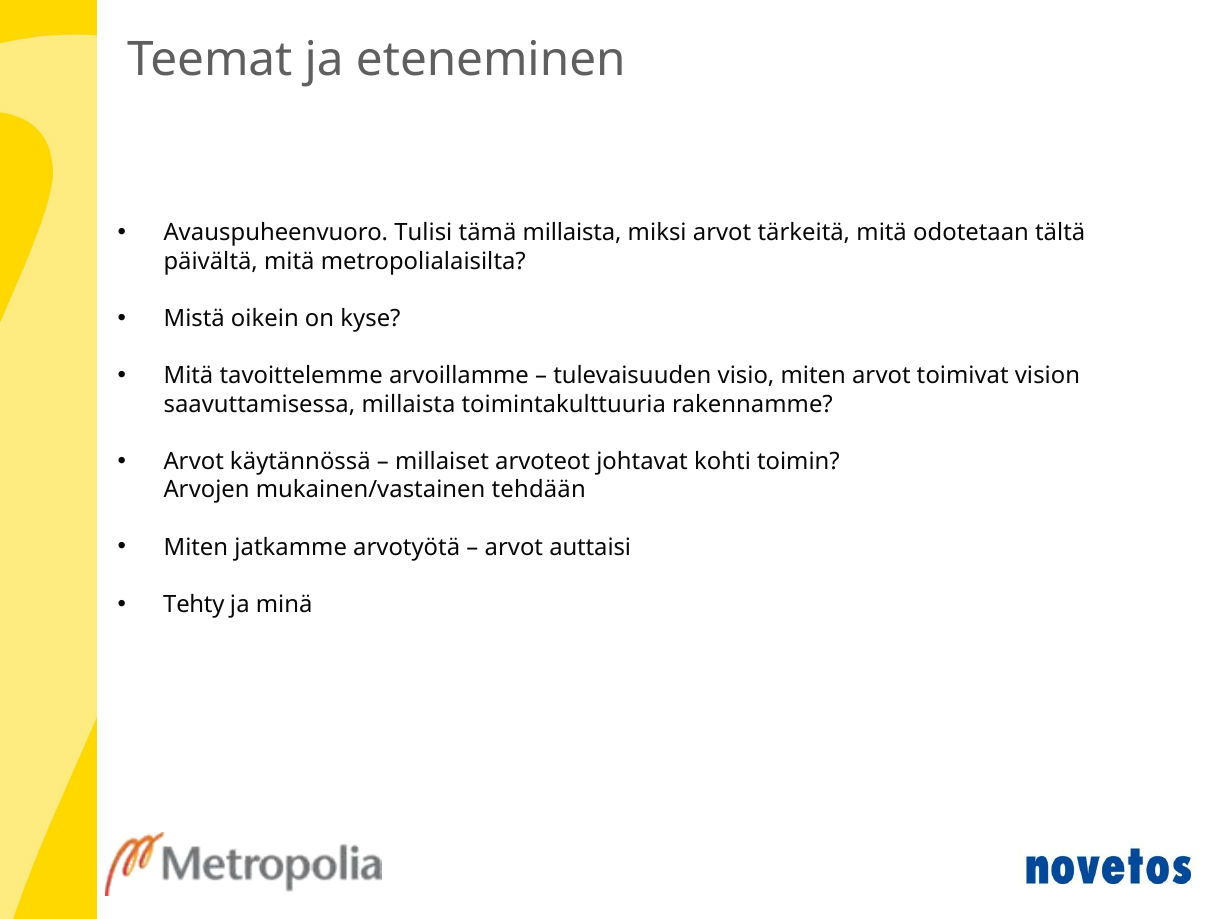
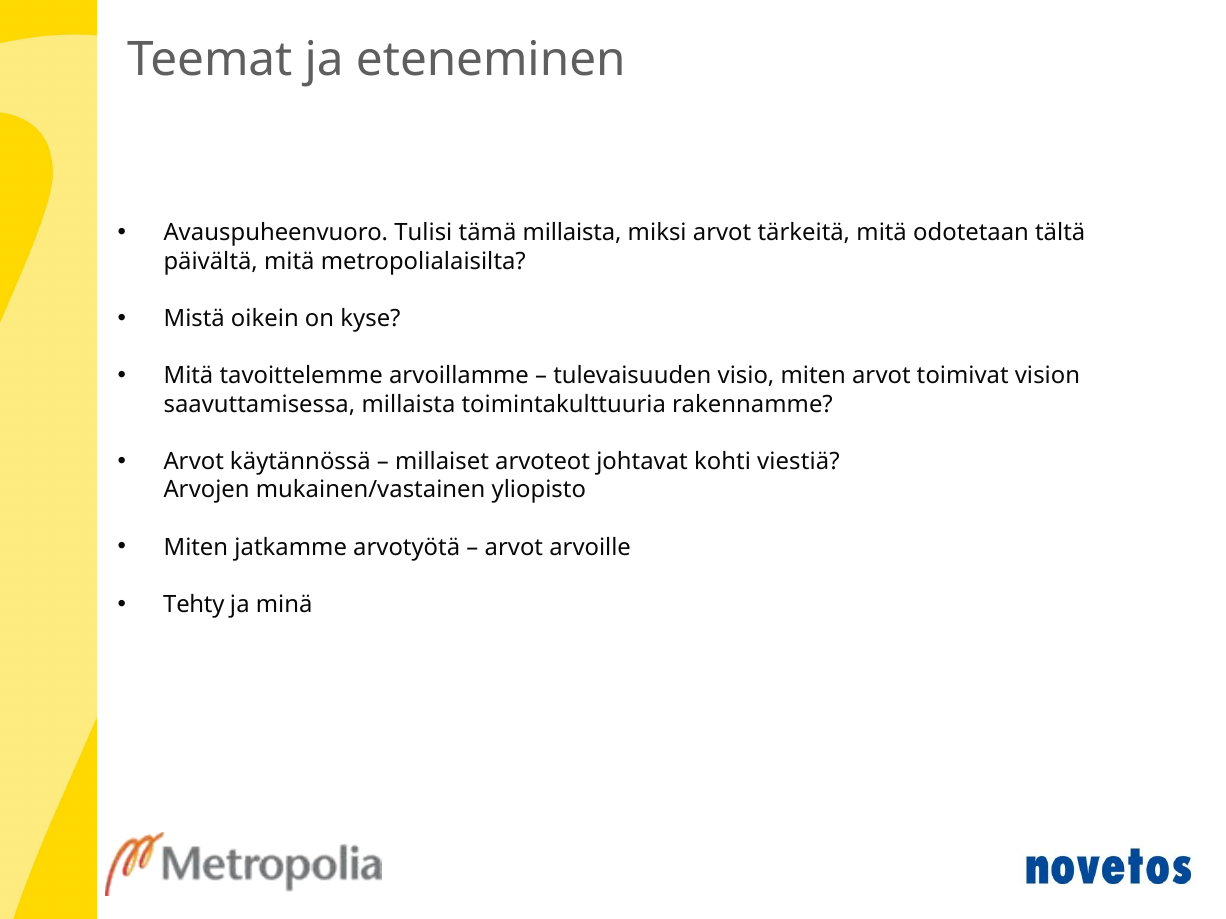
toimin: toimin -> viestiä
tehdään: tehdään -> yliopisto
auttaisi: auttaisi -> arvoille
